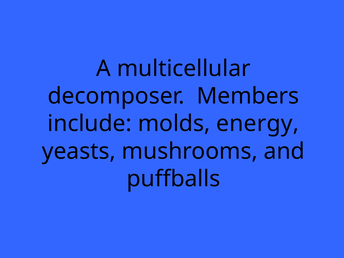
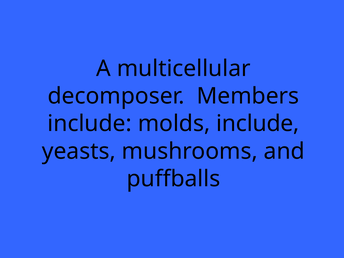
molds energy: energy -> include
